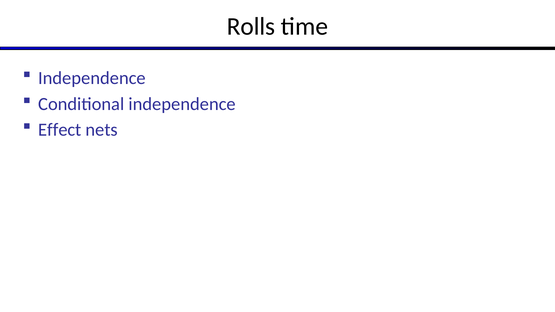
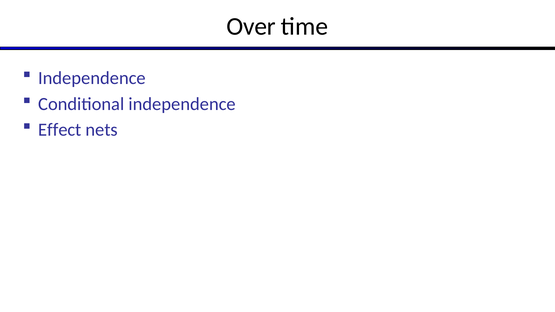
Rolls: Rolls -> Over
